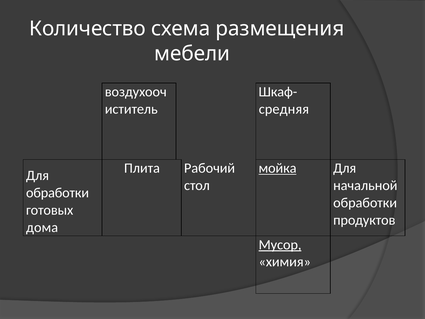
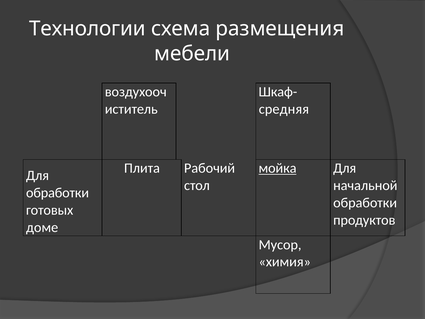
Количество: Количество -> Технологии
дома: дома -> доме
Мусор underline: present -> none
